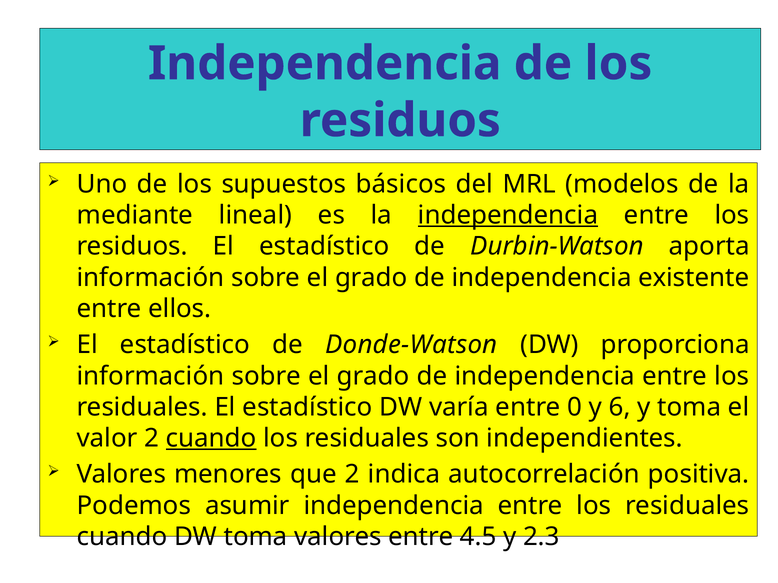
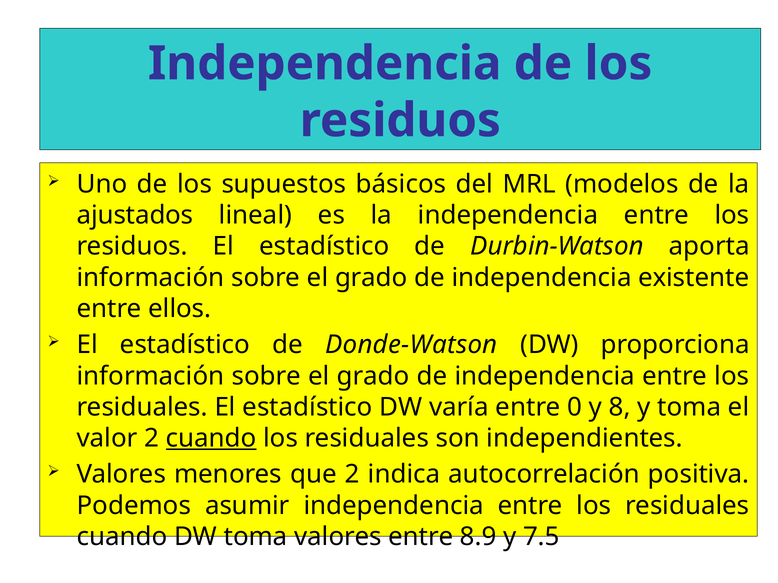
mediante: mediante -> ajustados
independencia at (508, 215) underline: present -> none
6: 6 -> 8
4.5: 4.5 -> 8.9
2.3: 2.3 -> 7.5
